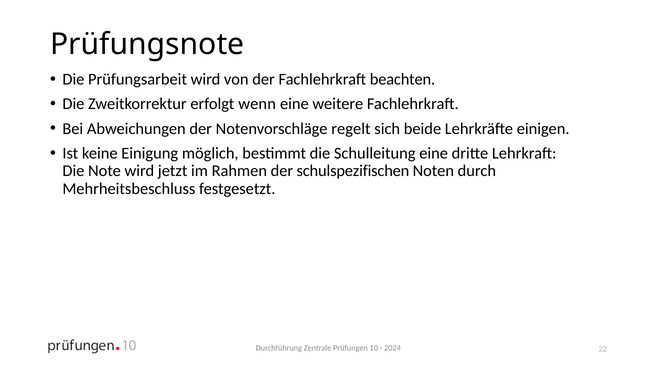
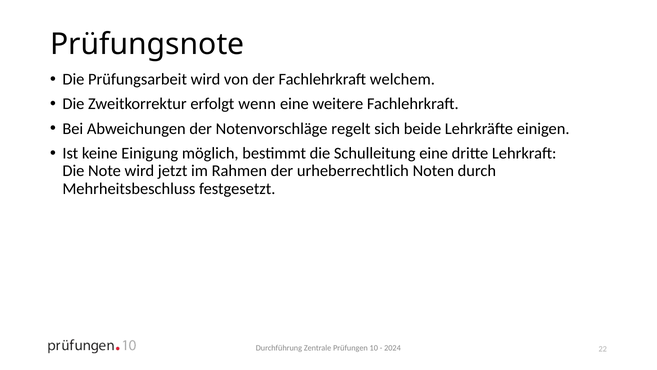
beachten: beachten -> welchem
schulspezifischen: schulspezifischen -> urheberrechtlich
